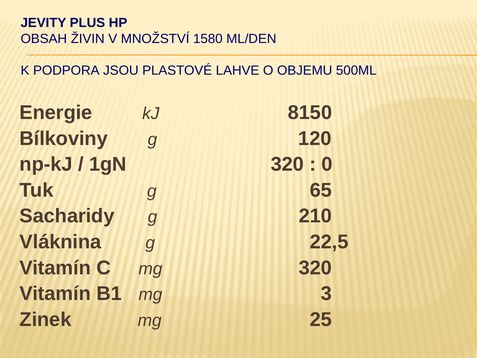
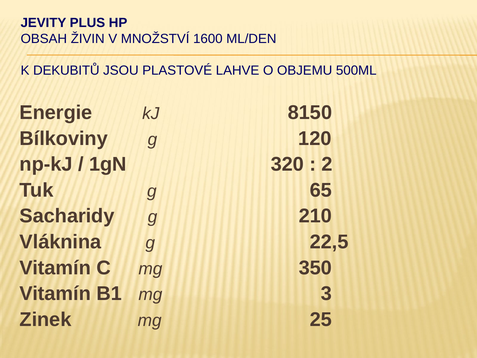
1580: 1580 -> 1600
PODPORA: PODPORA -> DEKUBITŮ
0: 0 -> 2
mg 320: 320 -> 350
